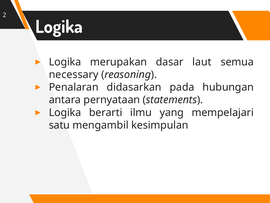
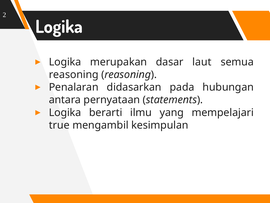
necessary at (74, 74): necessary -> reasoning
satu: satu -> true
